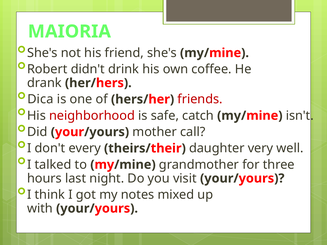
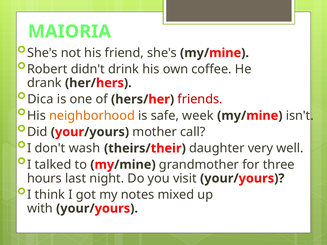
neighborhood colour: red -> orange
catch: catch -> week
every: every -> wash
